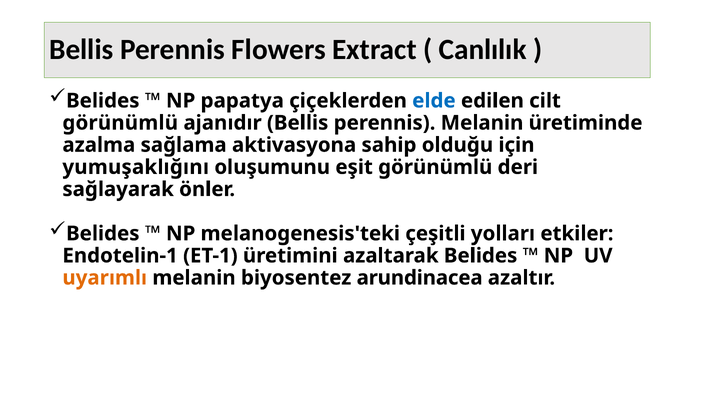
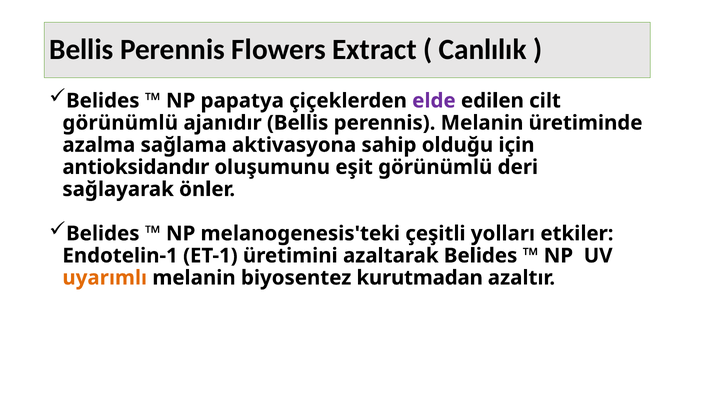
elde colour: blue -> purple
yumuşaklığını: yumuşaklığını -> antioksidandır
arundinacea: arundinacea -> kurutmadan
